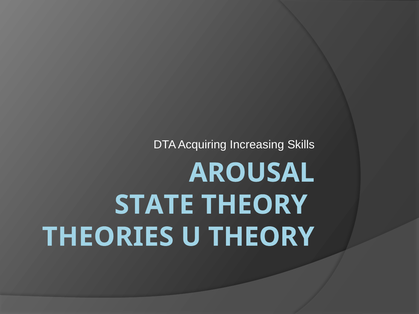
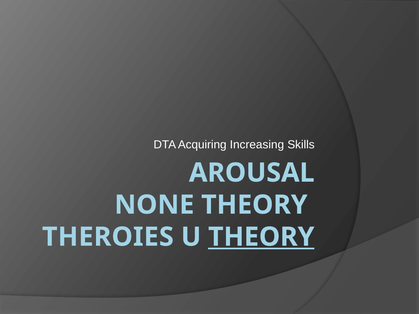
STATE: STATE -> NONE
THEORIES: THEORIES -> THEROIES
THEORY at (261, 237) underline: none -> present
